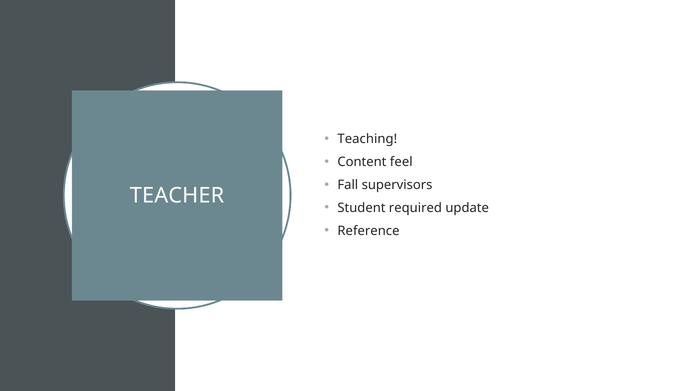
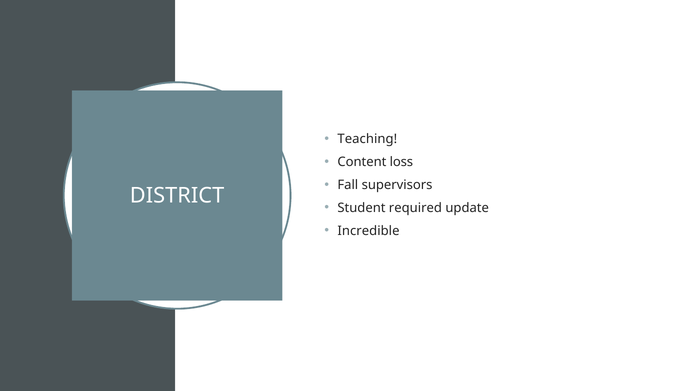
feel: feel -> loss
TEACHER: TEACHER -> DISTRICT
Reference: Reference -> Incredible
